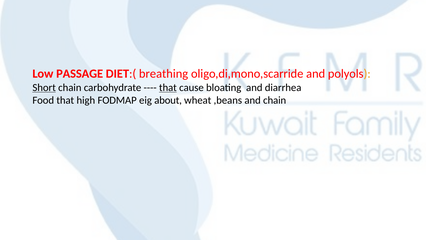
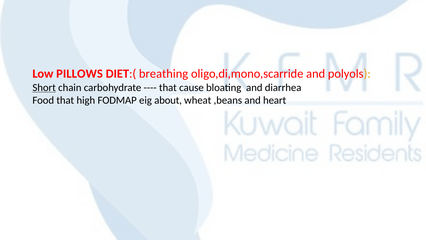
PASSAGE: PASSAGE -> PILLOWS
that at (168, 87) underline: present -> none
and chain: chain -> heart
